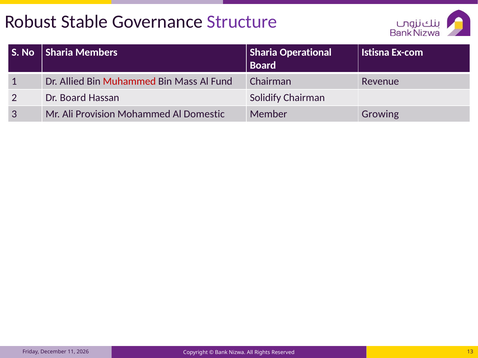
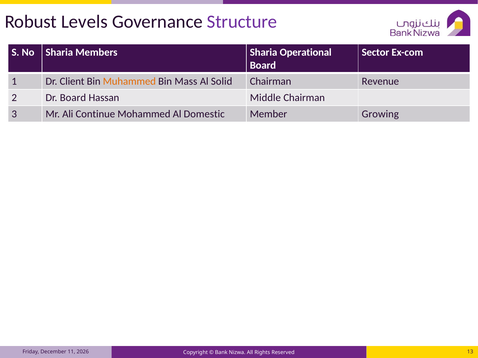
Stable: Stable -> Levels
Istisna: Istisna -> Sector
Allied: Allied -> Client
Muhammed colour: red -> orange
Fund: Fund -> Solid
Solidify: Solidify -> Middle
Provision: Provision -> Continue
